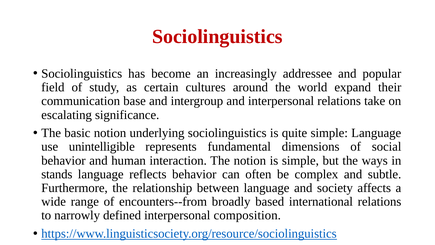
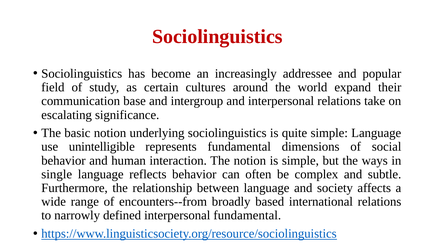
stands: stands -> single
interpersonal composition: composition -> fundamental
